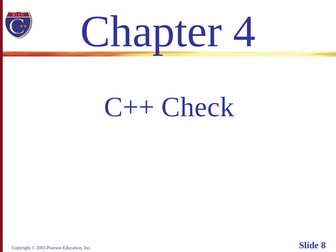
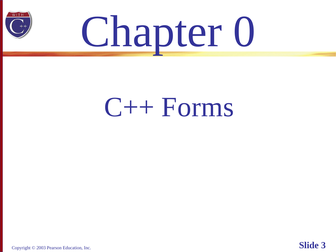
4: 4 -> 0
Check: Check -> Forms
8: 8 -> 3
